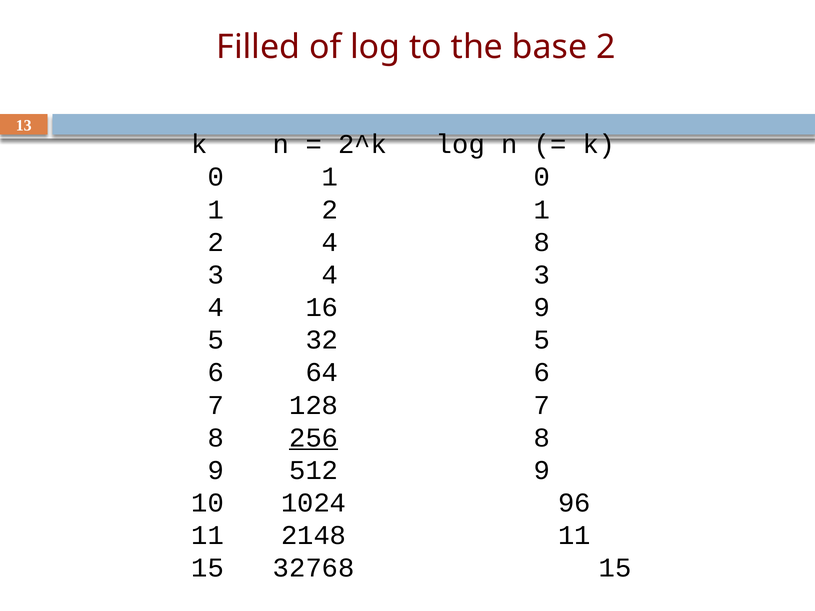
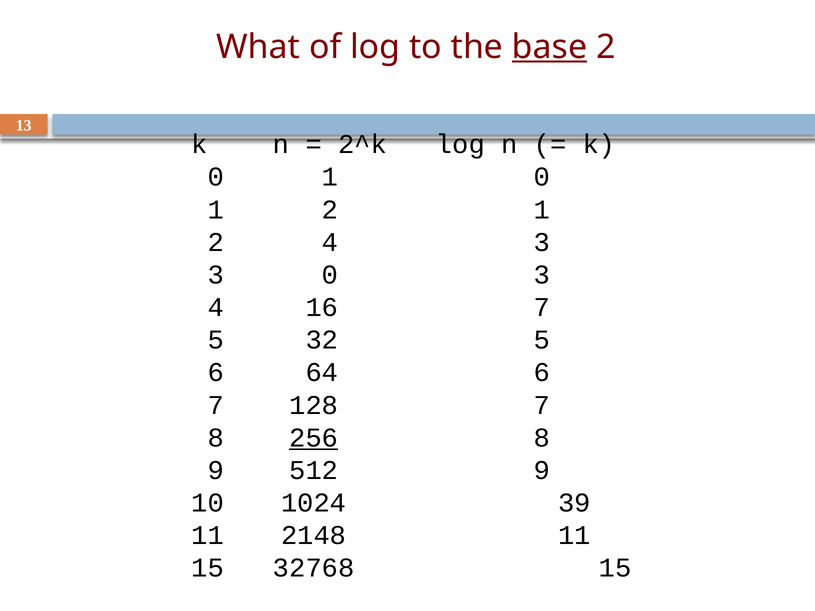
Filled: Filled -> What
base underline: none -> present
4 8: 8 -> 3
4 at (330, 275): 4 -> 0
16 9: 9 -> 7
96: 96 -> 39
